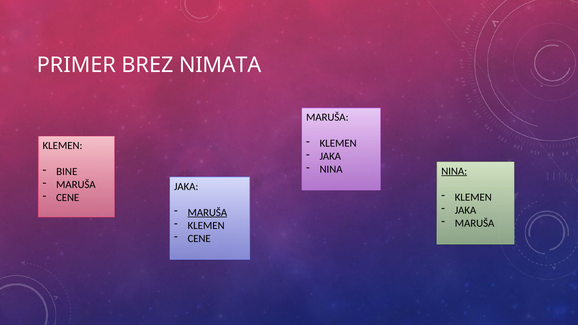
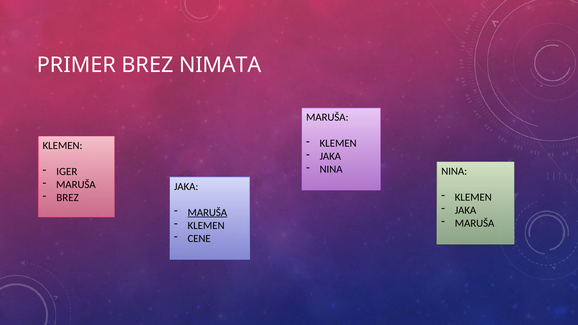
NINA at (454, 171) underline: present -> none
BINE: BINE -> IGER
CENE at (68, 198): CENE -> BREZ
